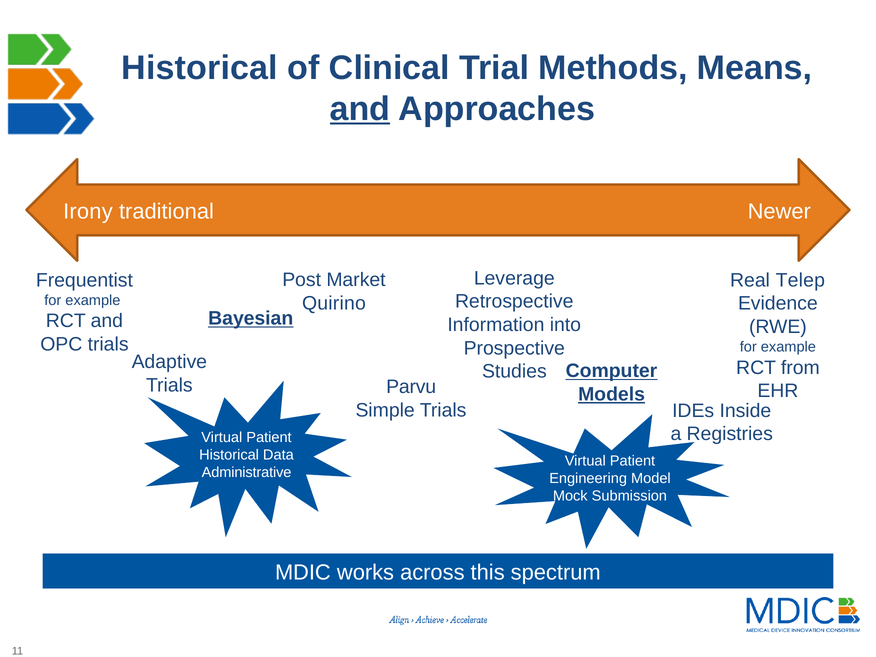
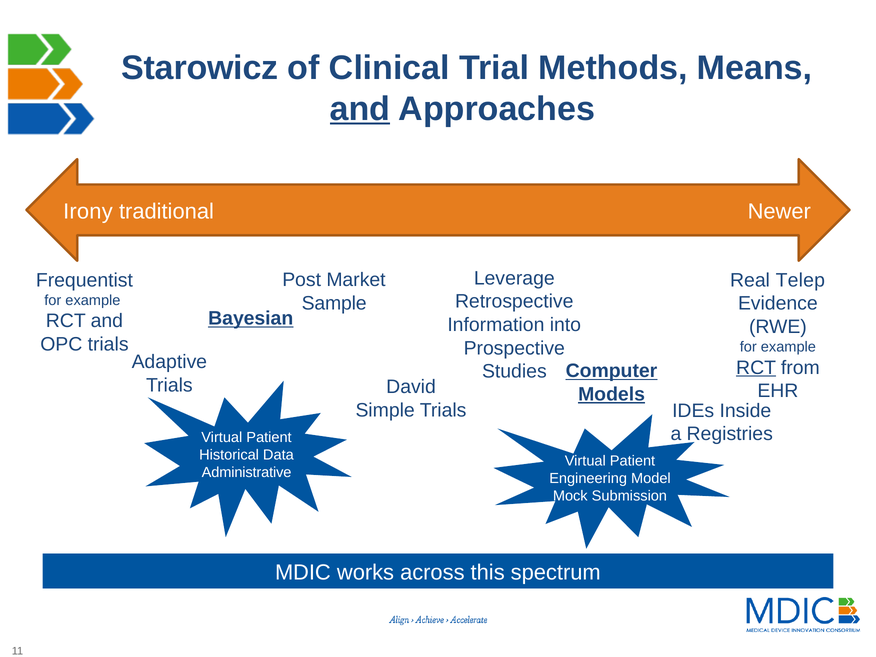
Historical at (200, 68): Historical -> Starowicz
Quirino: Quirino -> Sample
RCT at (756, 368) underline: none -> present
Parvu: Parvu -> David
